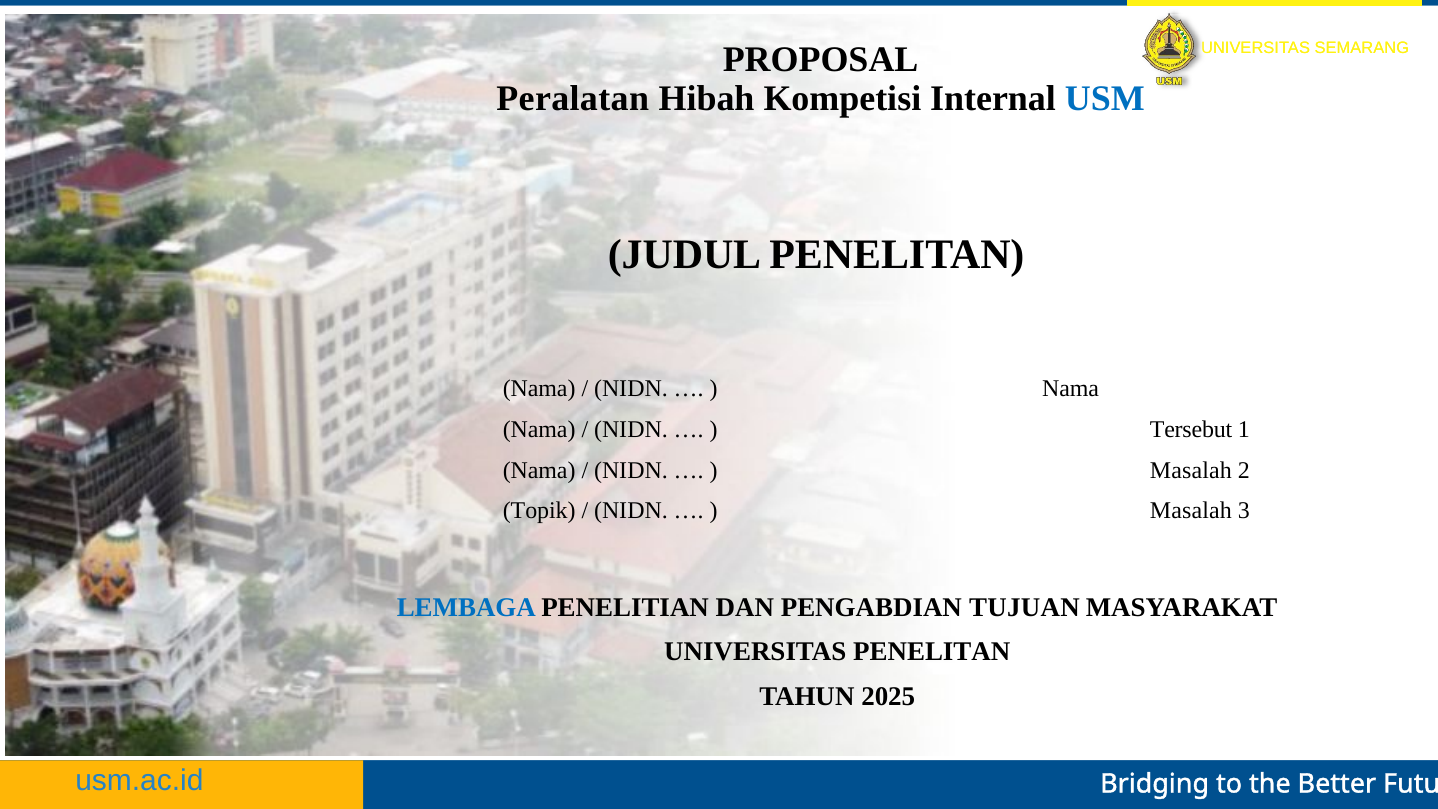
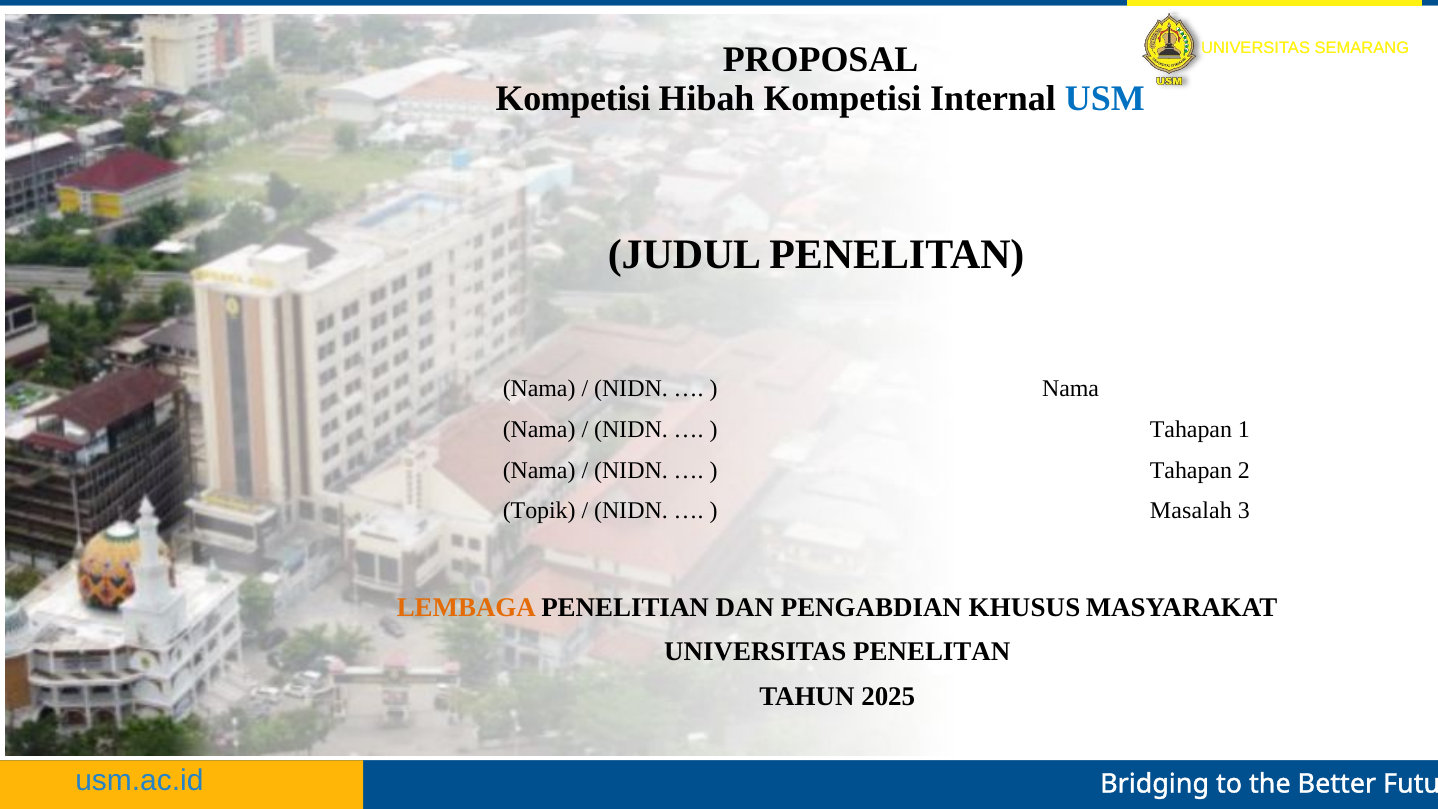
Peralatan at (573, 98): Peralatan -> Kompetisi
Tersebut at (1191, 429): Tersebut -> Tahapan
Masalah at (1191, 470): Masalah -> Tahapan
LEMBAGA colour: blue -> orange
TUJUAN: TUJUAN -> KHUSUS
